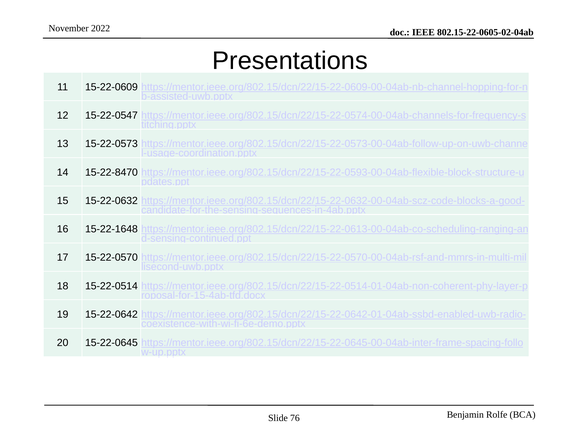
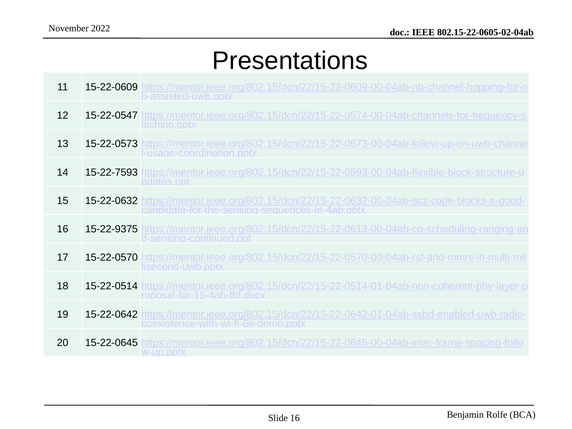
15-22-8470: 15-22-8470 -> 15-22-7593
15-22-1648: 15-22-1648 -> 15-22-9375
Slide 76: 76 -> 16
